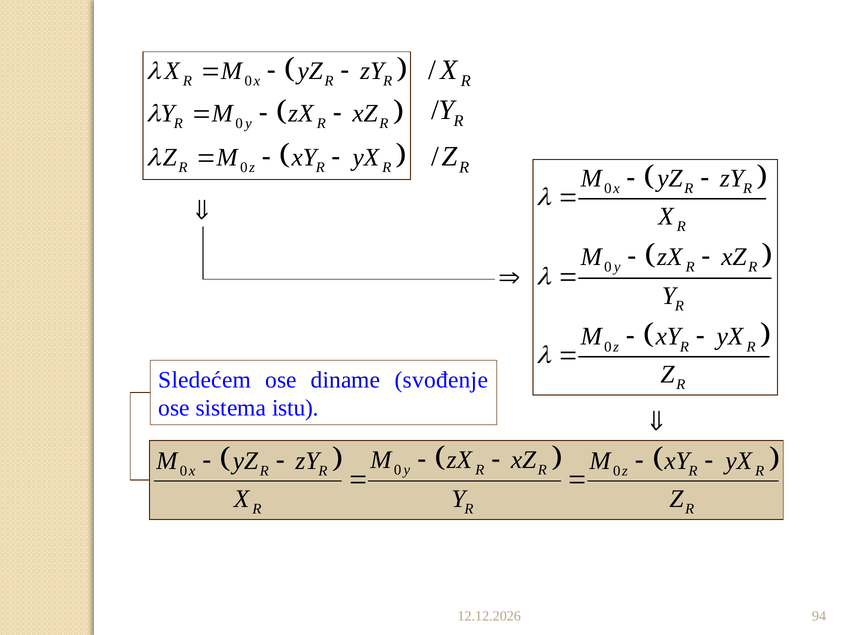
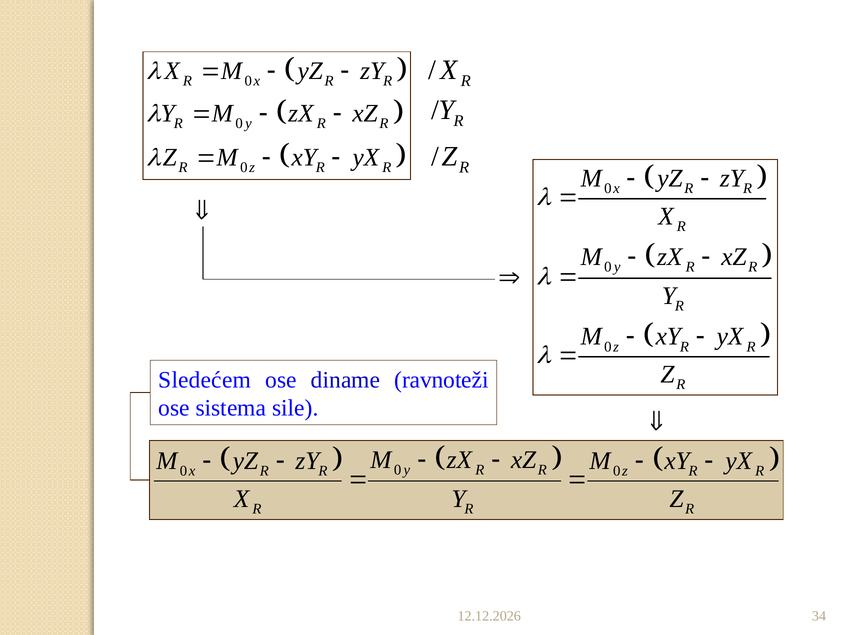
svođenje: svođenje -> ravnoteži
istu: istu -> sile
94: 94 -> 34
